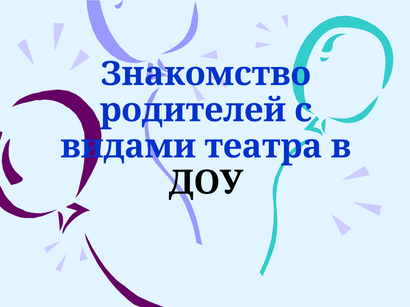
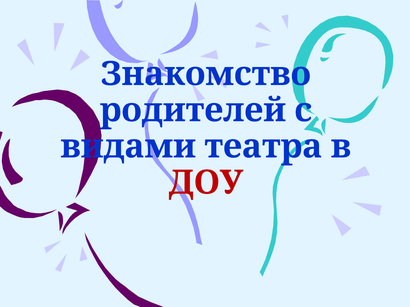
ДОУ colour: black -> red
